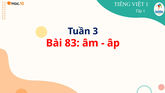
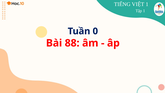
3: 3 -> 0
83: 83 -> 88
